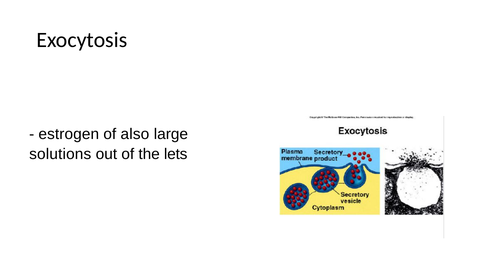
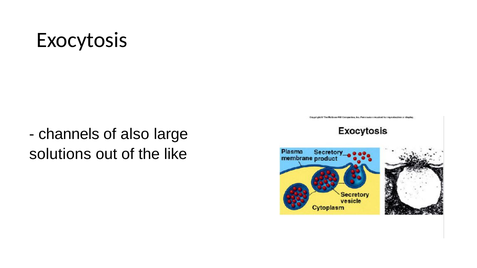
estrogen: estrogen -> channels
lets: lets -> like
